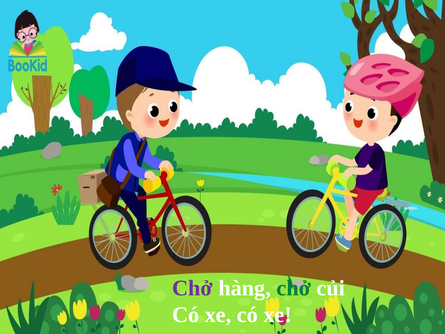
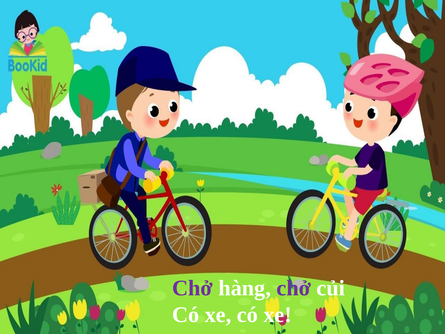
chở at (294, 288) colour: green -> purple
